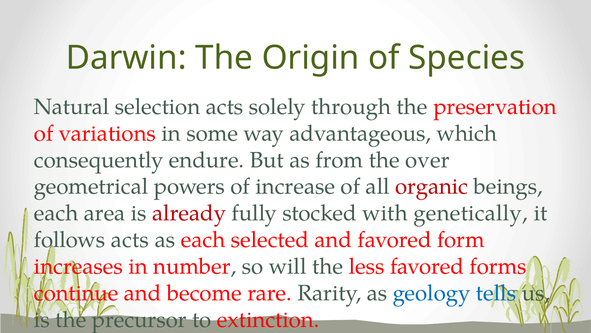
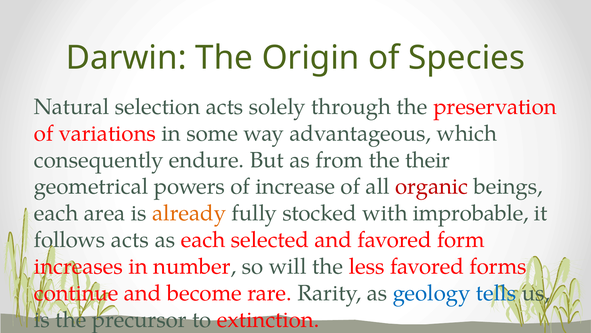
over: over -> their
already colour: red -> orange
genetically: genetically -> improbable
